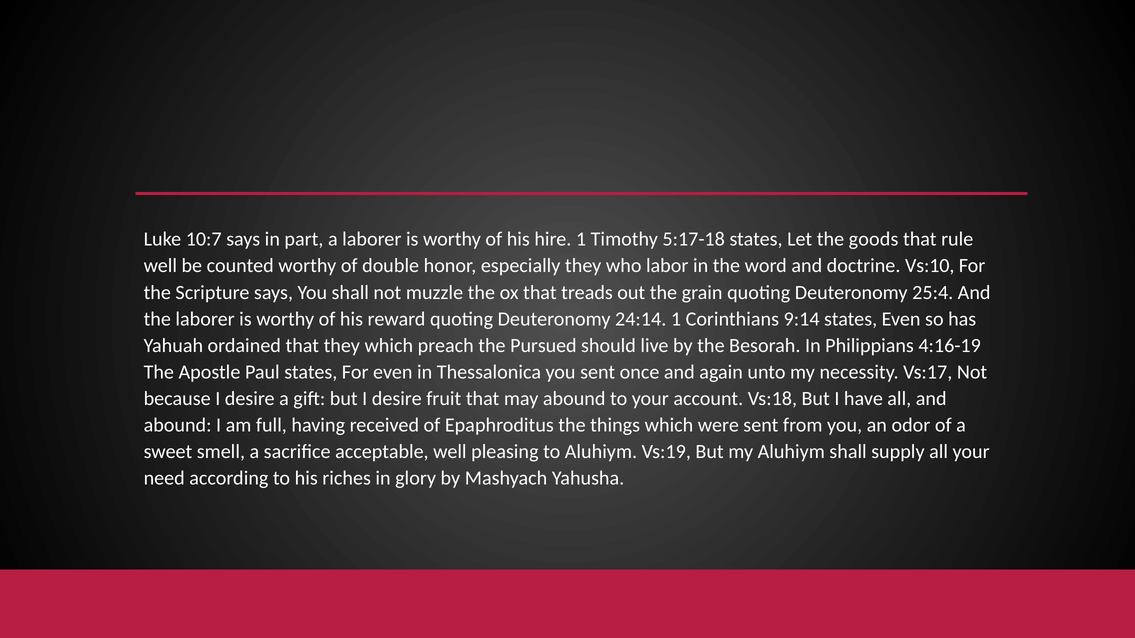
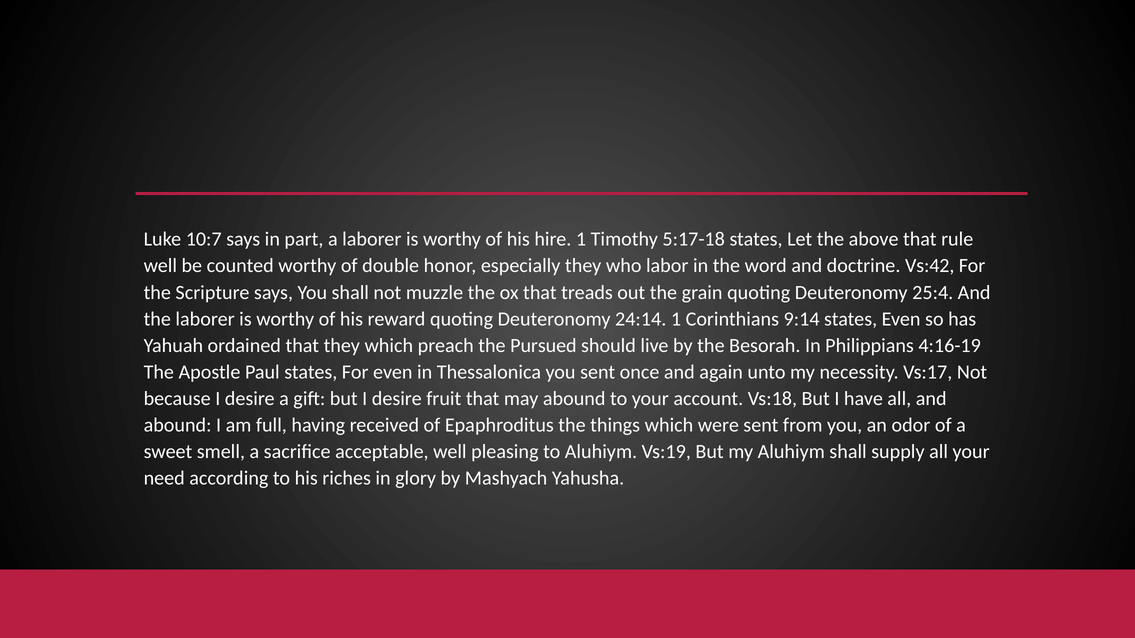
goods: goods -> above
Vs:10: Vs:10 -> Vs:42
